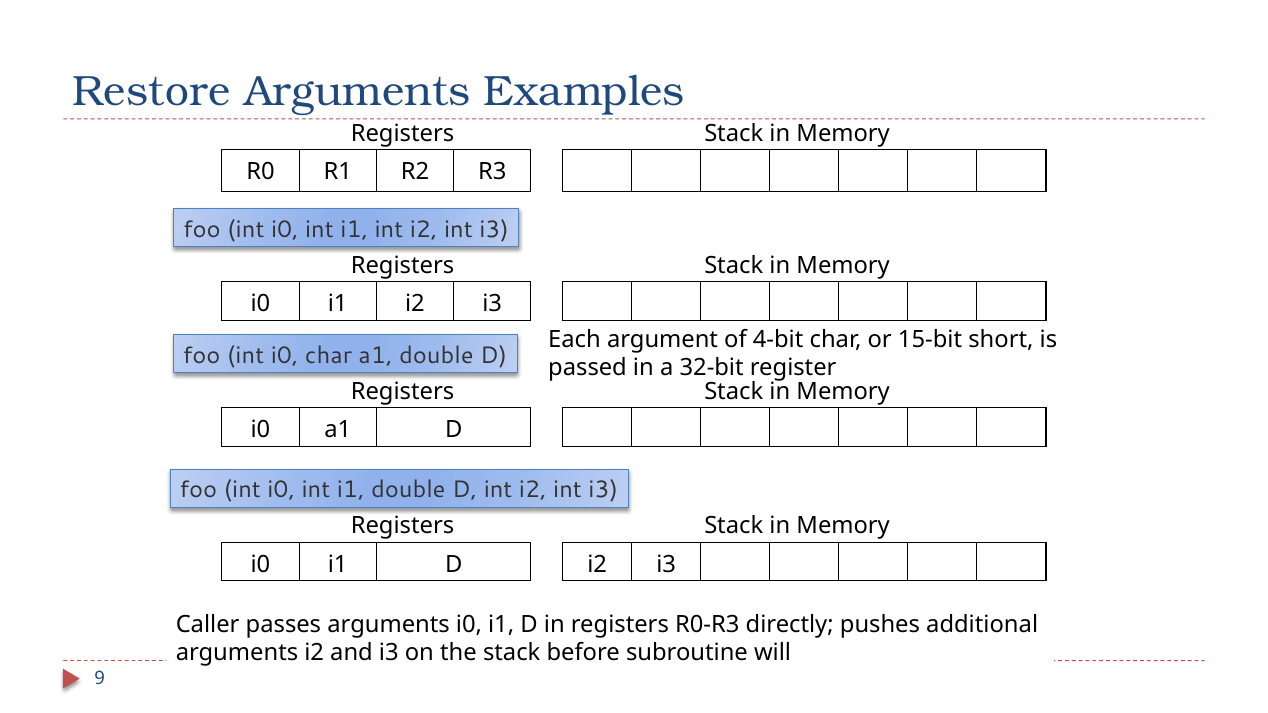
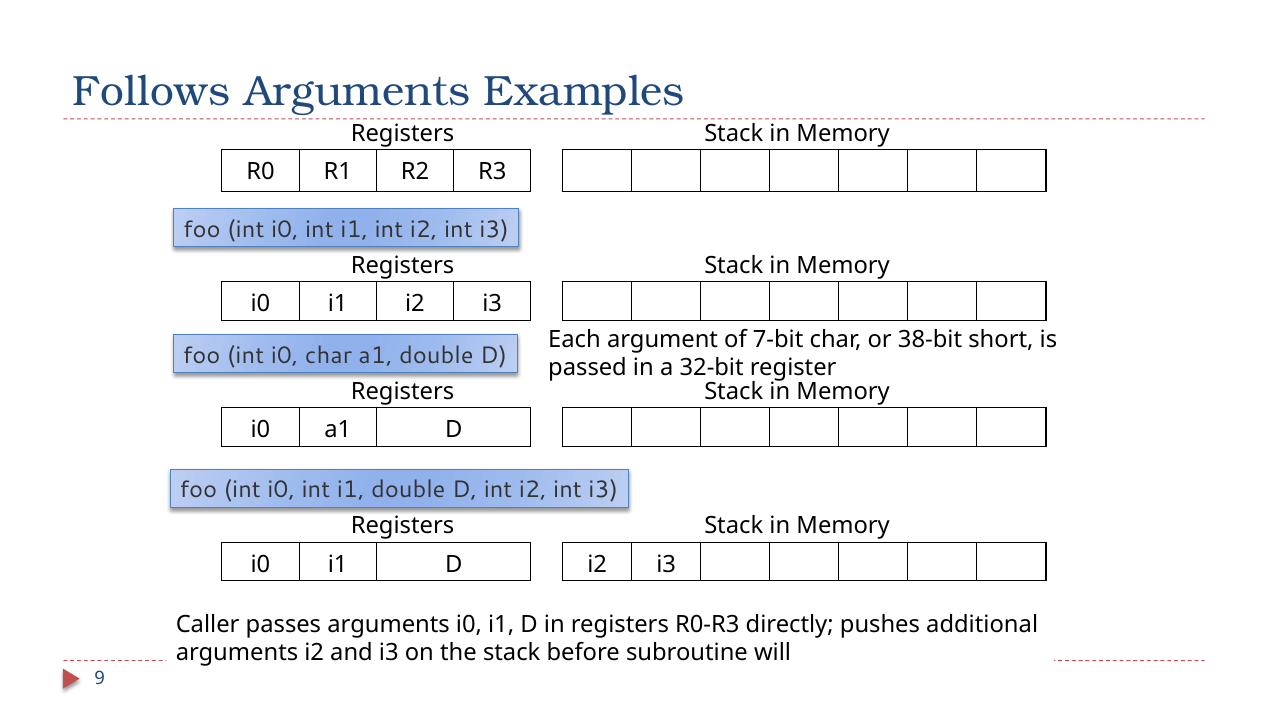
Restore: Restore -> Follows
4-bit: 4-bit -> 7-bit
15-bit: 15-bit -> 38-bit
